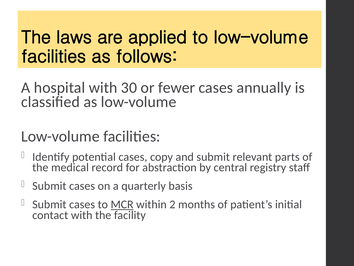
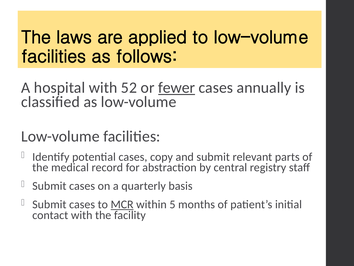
30: 30 -> 52
fewer underline: none -> present
2: 2 -> 5
